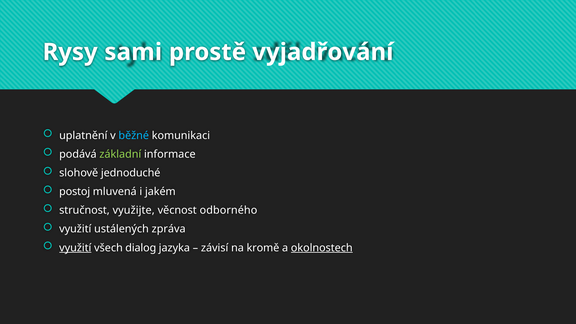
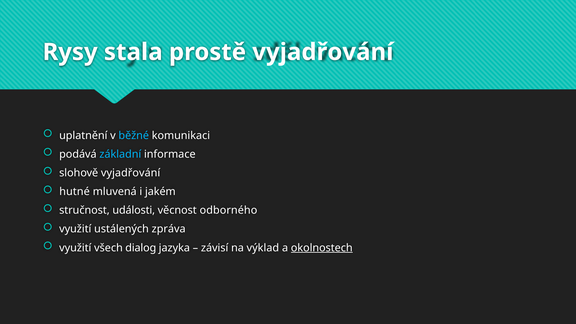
sami: sami -> stala
základní colour: light green -> light blue
slohově jednoduché: jednoduché -> vyjadřování
postoj: postoj -> hutné
využijte: využijte -> události
využití at (75, 248) underline: present -> none
kromě: kromě -> výklad
